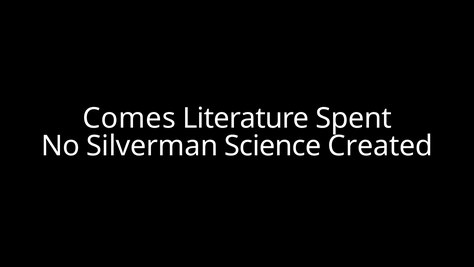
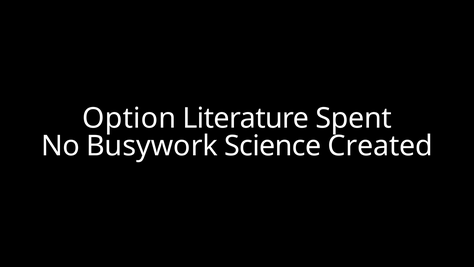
Comes: Comes -> Option
Silverman: Silverman -> Busywork
